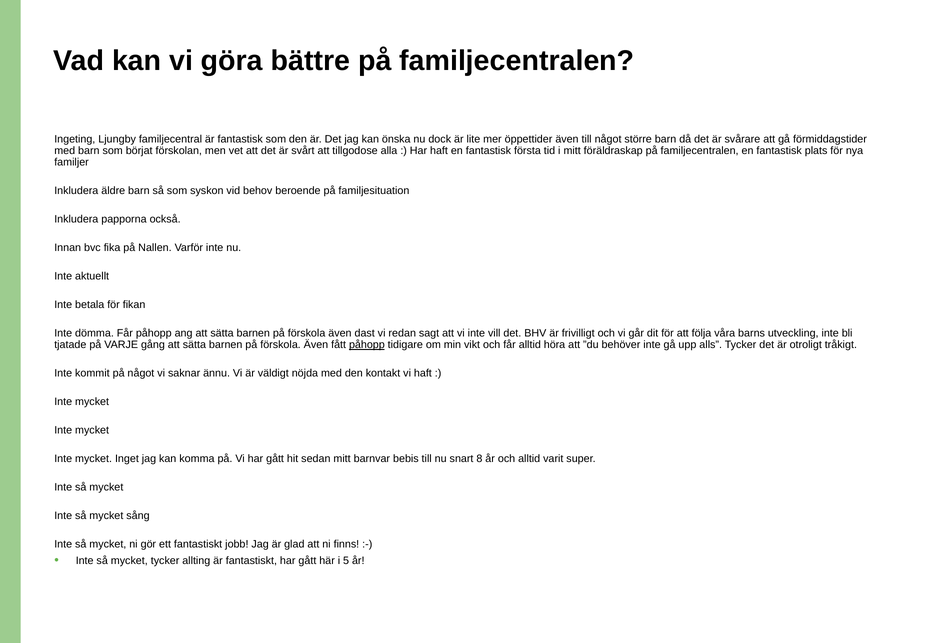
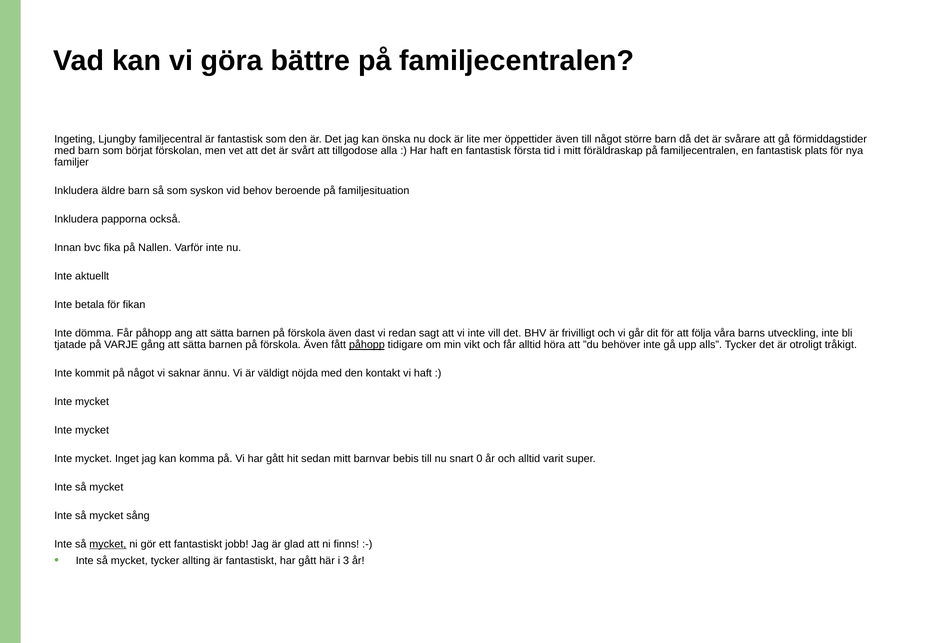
8: 8 -> 0
mycket at (108, 544) underline: none -> present
5: 5 -> 3
